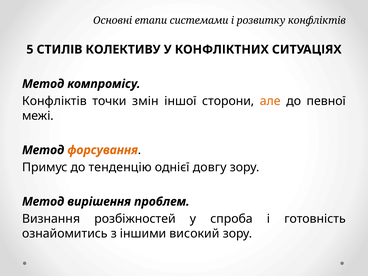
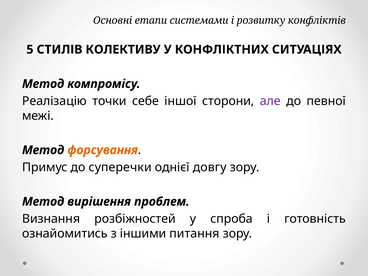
Конфліктів at (54, 101): Конфліктів -> Реалізацію
змін: змін -> себе
але colour: orange -> purple
тенденцію: тенденцію -> суперечки
високий: високий -> питання
